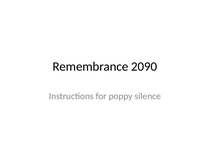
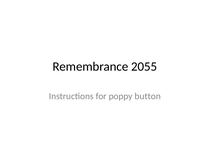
2090: 2090 -> 2055
silence: silence -> button
